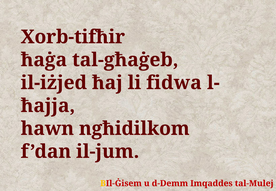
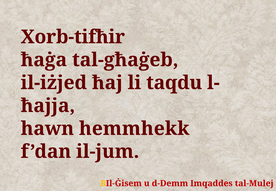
fidwa: fidwa -> taqdu
ngħidilkom: ngħidilkom -> hemmhekk
